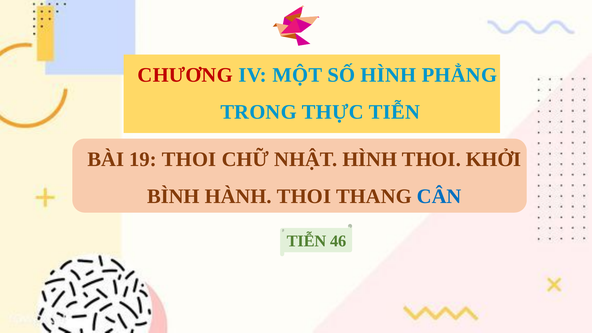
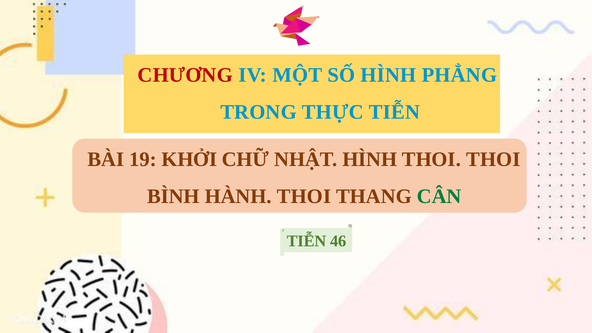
19 THOI: THOI -> KHỞI
THOI KHỞI: KHỞI -> THOI
CÂN colour: blue -> green
